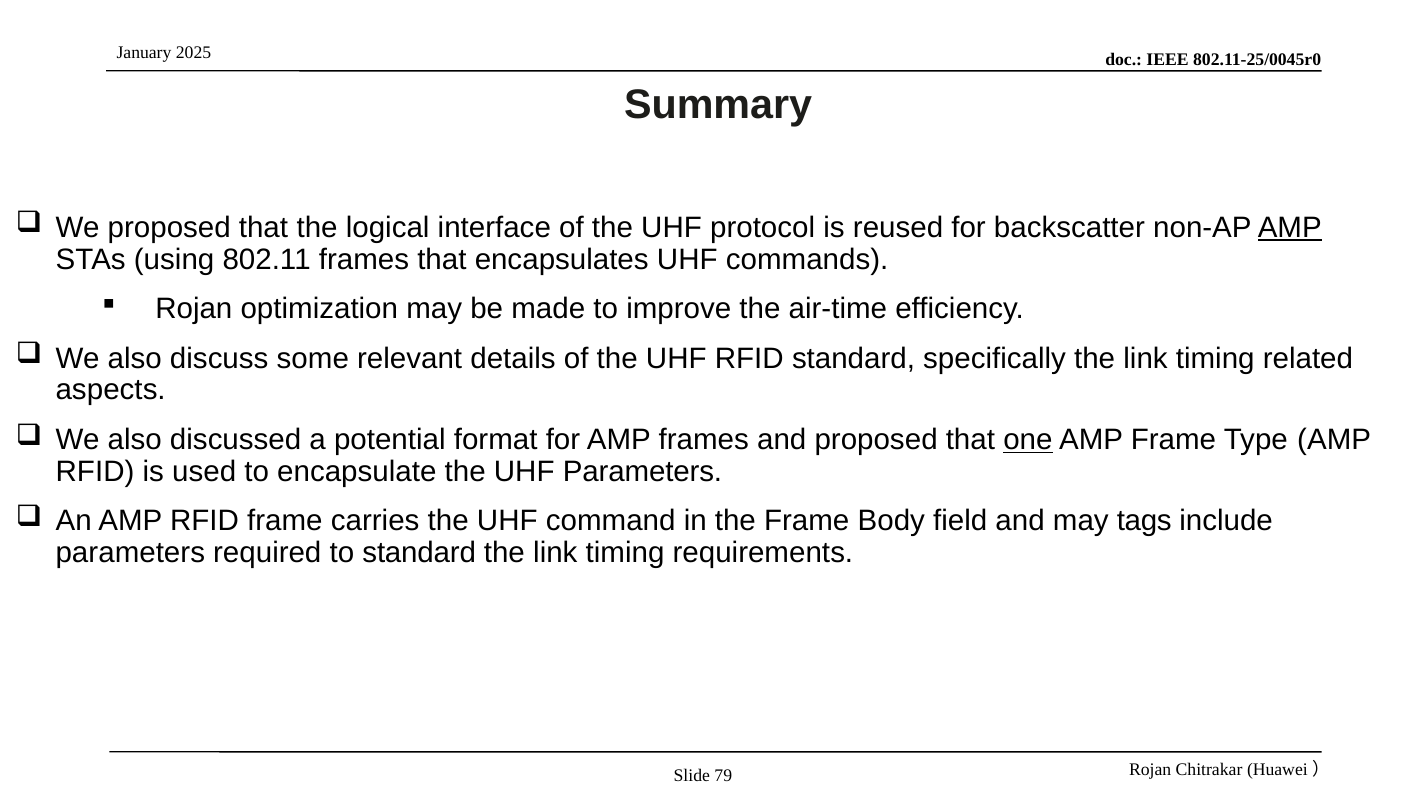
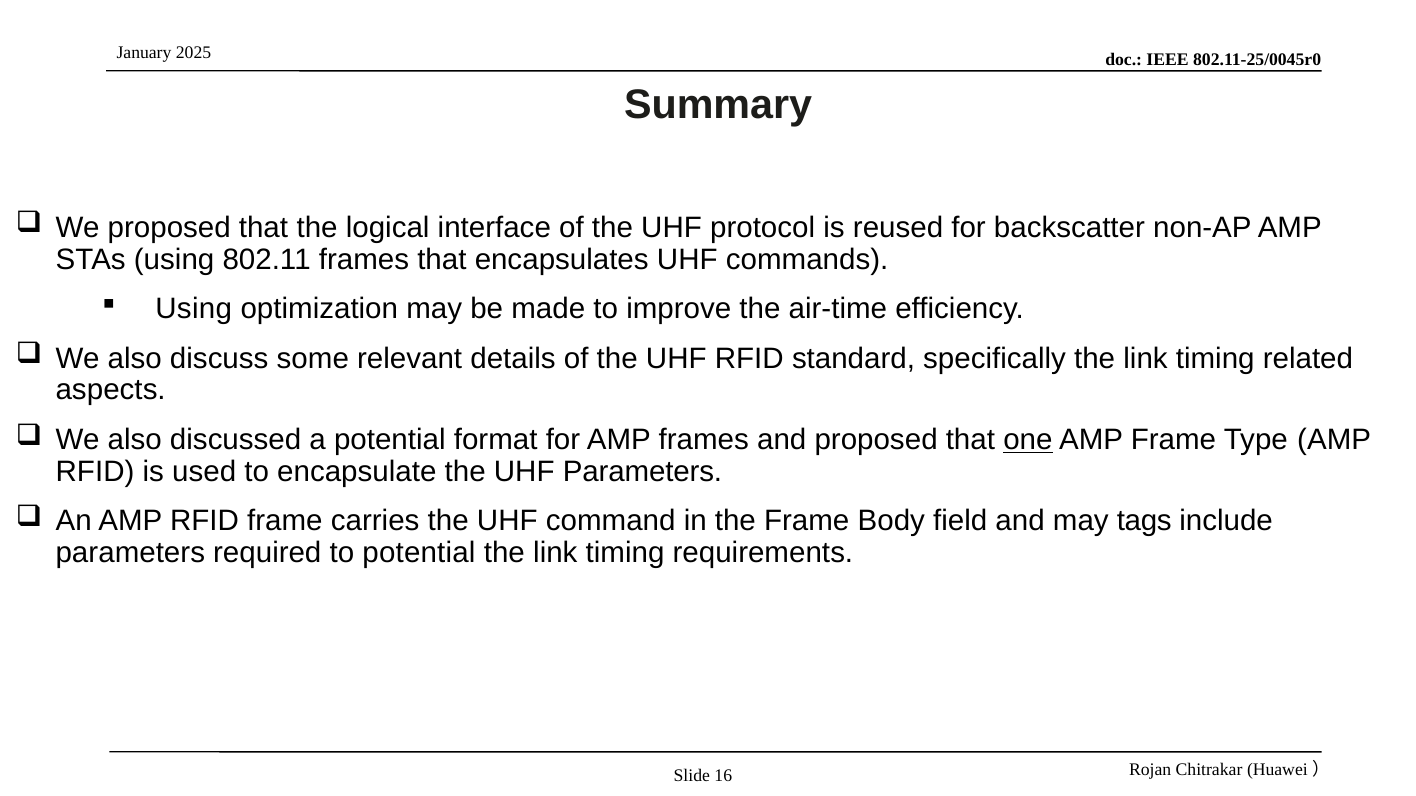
AMP at (1290, 228) underline: present -> none
Rojan at (194, 309): Rojan -> Using
to standard: standard -> potential
79: 79 -> 16
